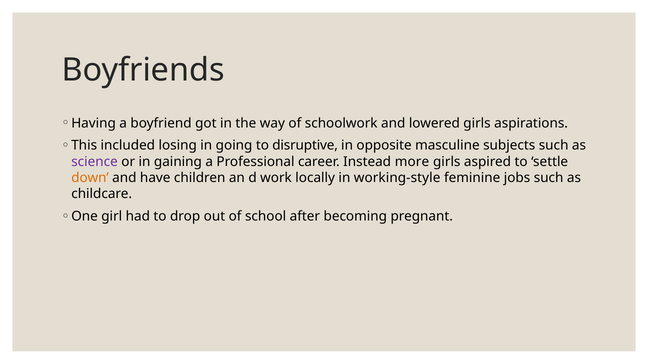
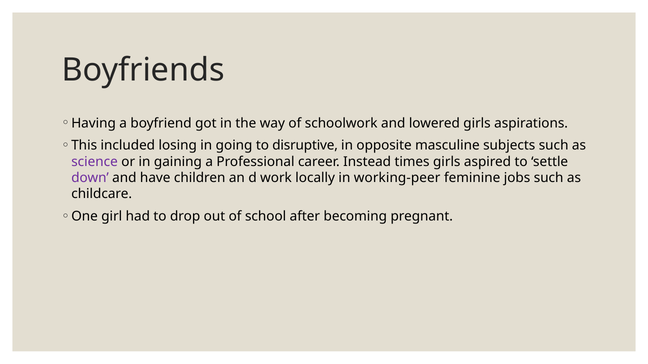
more: more -> times
down colour: orange -> purple
working-style: working-style -> working-peer
